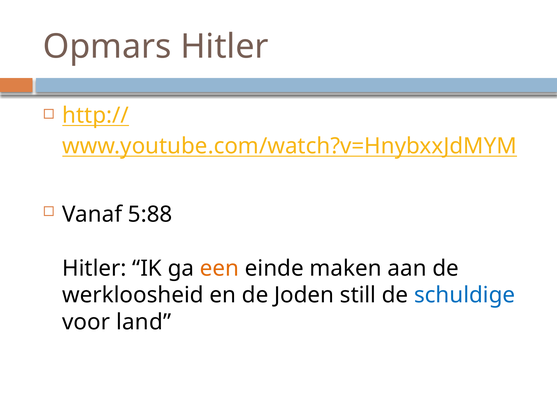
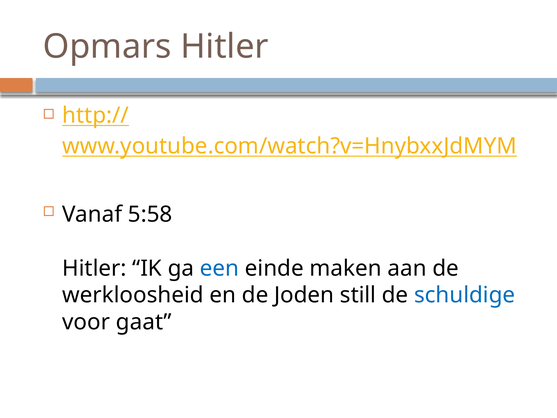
5:88: 5:88 -> 5:58
een colour: orange -> blue
land: land -> gaat
